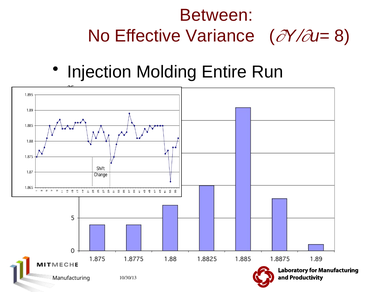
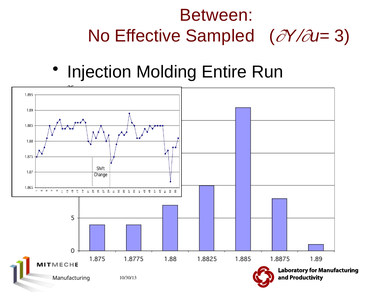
Variance: Variance -> Sampled
8: 8 -> 3
